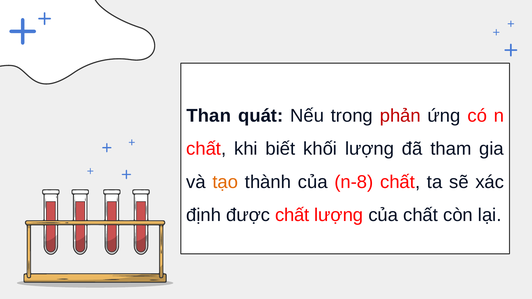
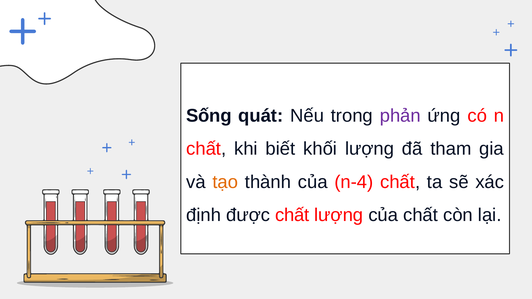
Than: Than -> Sống
phản colour: red -> purple
n-8: n-8 -> n-4
